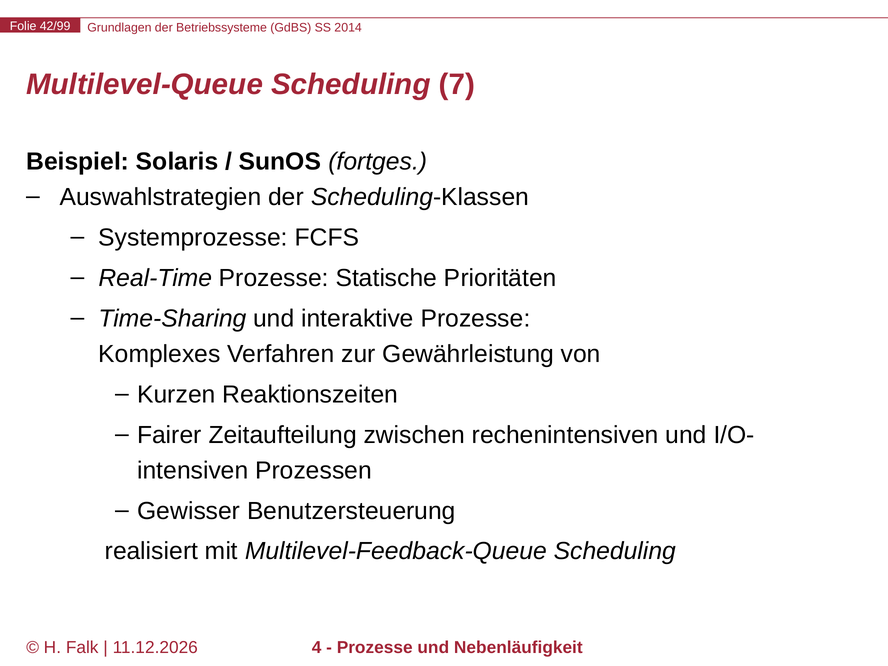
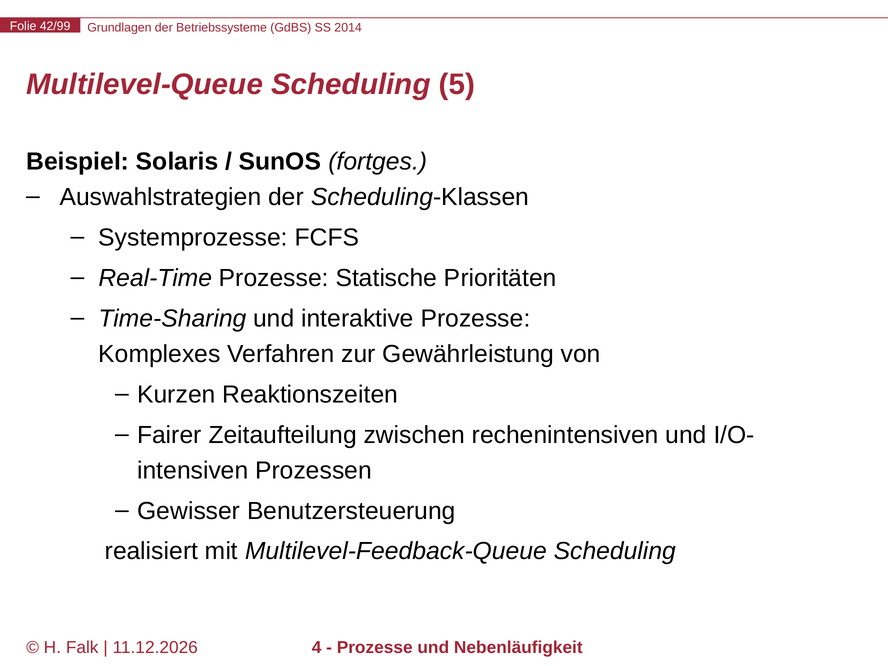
7: 7 -> 5
